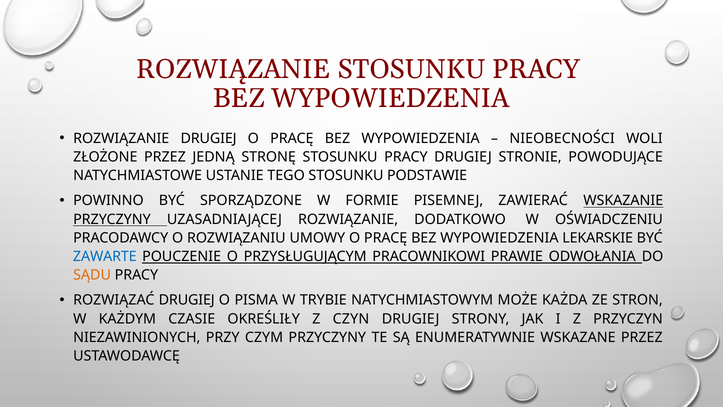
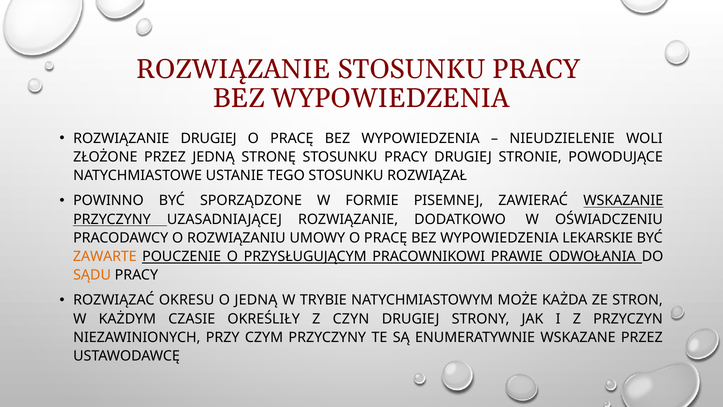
NIEOBECNOŚCI: NIEOBECNOŚCI -> NIEUDZIELENIE
PODSTAWIE: PODSTAWIE -> ROZWIĄZAŁ
ZAWARTE colour: blue -> orange
ROZWIĄZAĆ DRUGIEJ: DRUGIEJ -> OKRESU
O PISMA: PISMA -> JEDNĄ
